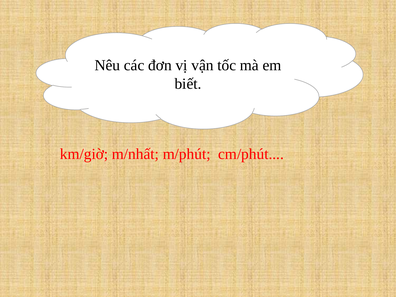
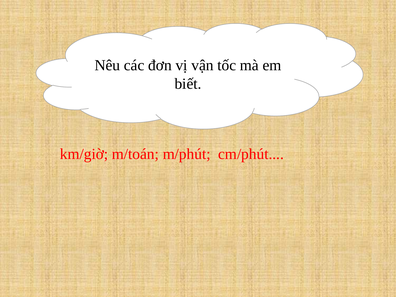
m/nhất: m/nhất -> m/toán
